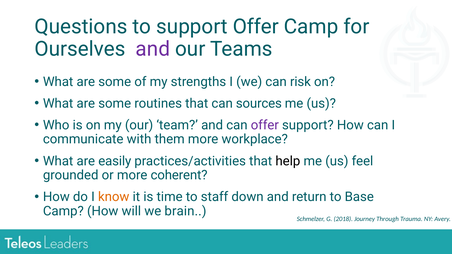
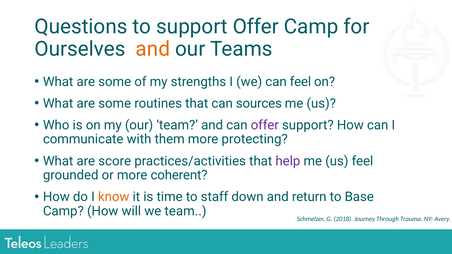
and at (153, 49) colour: purple -> orange
can risk: risk -> feel
workplace: workplace -> protecting
easily: easily -> score
help colour: black -> purple
we brain: brain -> team
